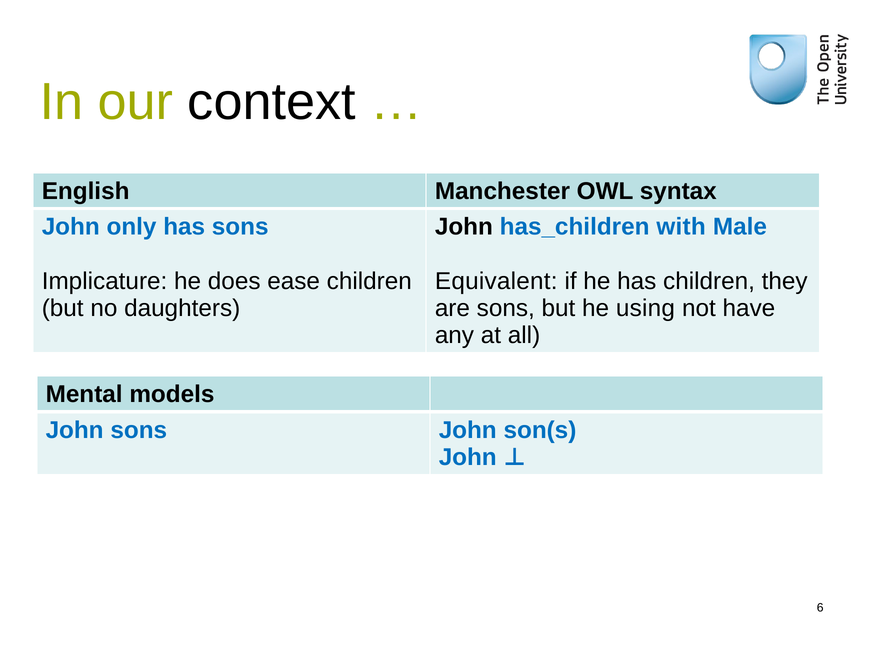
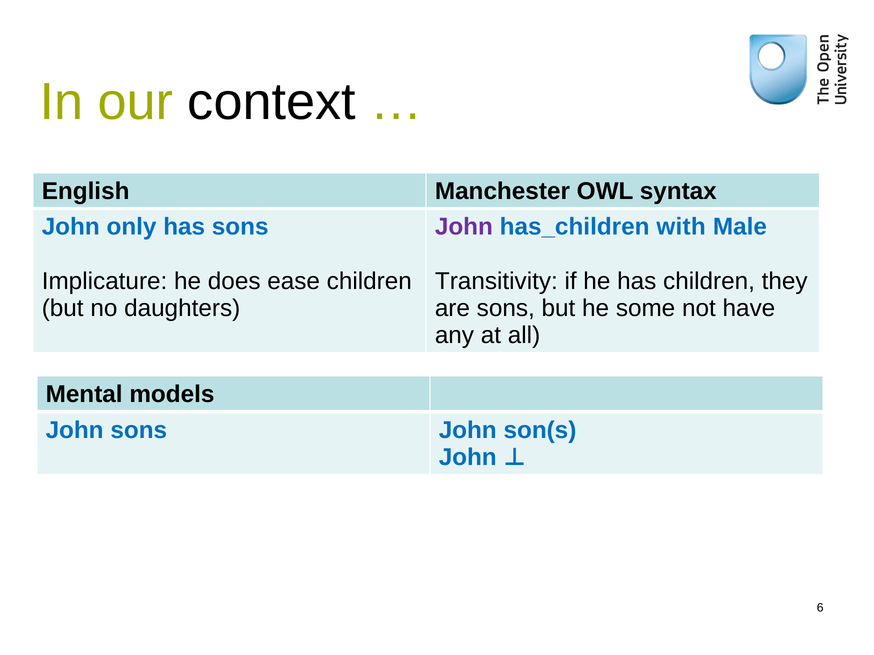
John at (464, 227) colour: black -> purple
Equivalent: Equivalent -> Transitivity
using: using -> some
